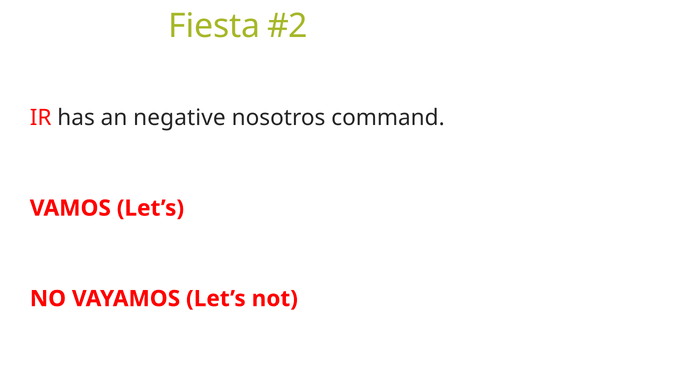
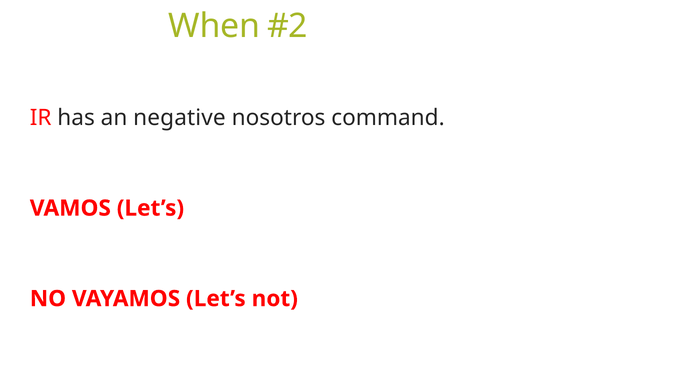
Fiesta: Fiesta -> When
